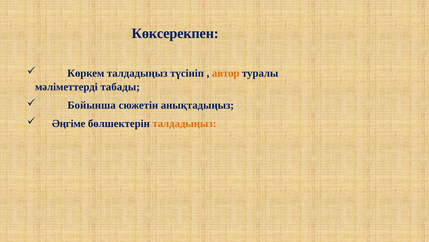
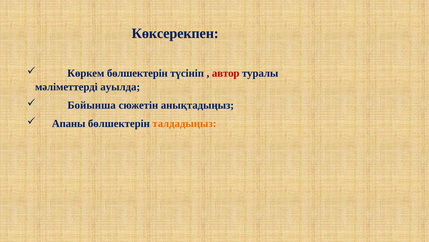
Көркем талдадыңыз: талдадыңыз -> бөлшектерін
автор colour: orange -> red
табады: табады -> ауылда
Әңгіме: Әңгіме -> Апаны
